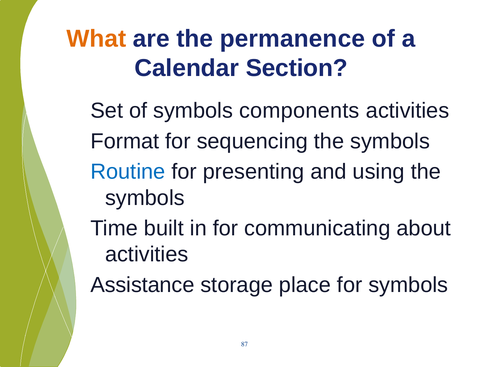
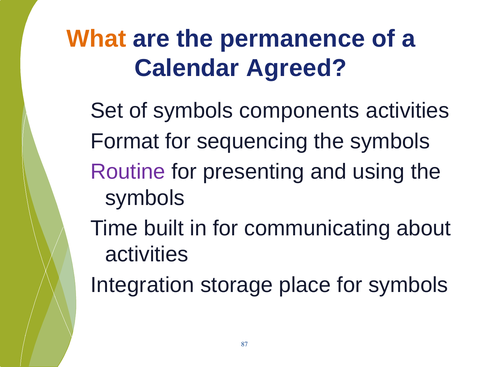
Section: Section -> Agreed
Routine colour: blue -> purple
Assistance: Assistance -> Integration
